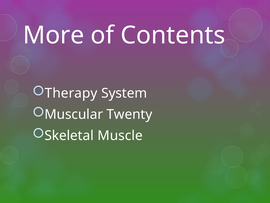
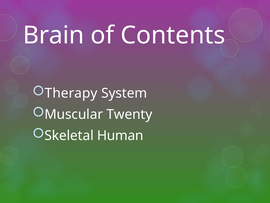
More: More -> Brain
Muscle: Muscle -> Human
